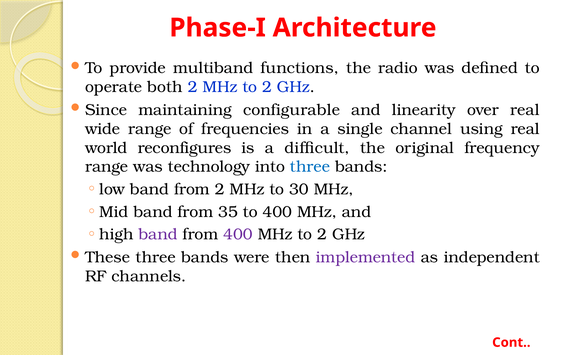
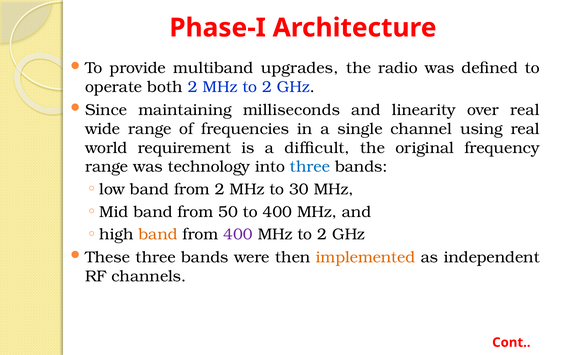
functions: functions -> upgrades
configurable: configurable -> milliseconds
reconfigures: reconfigures -> requirement
35: 35 -> 50
band at (158, 234) colour: purple -> orange
implemented colour: purple -> orange
